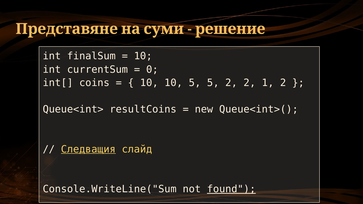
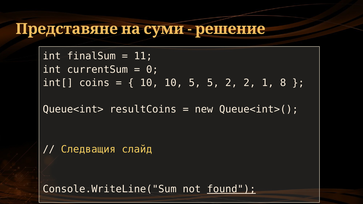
10 at (143, 56): 10 -> 11
1 2: 2 -> 8
Следващия underline: present -> none
